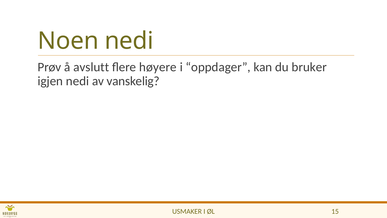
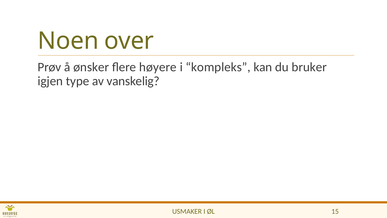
Noen nedi: nedi -> over
avslutt: avslutt -> ønsker
oppdager: oppdager -> kompleks
igjen nedi: nedi -> type
